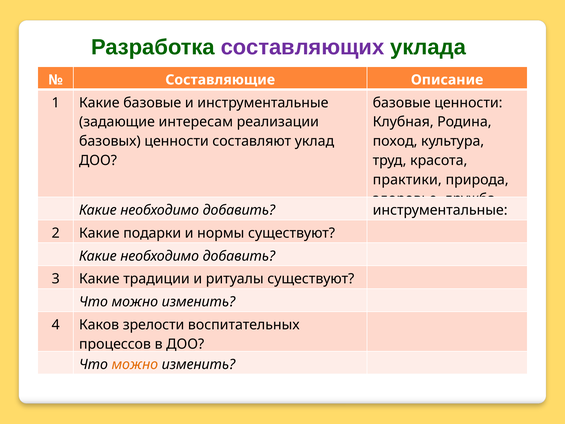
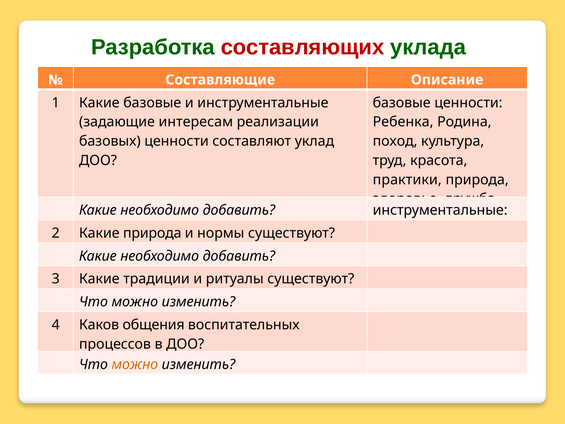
составляющих colour: purple -> red
Клубная: Клубная -> Ребенка
Какие подарки: подарки -> природа
зрелости: зрелости -> общения
